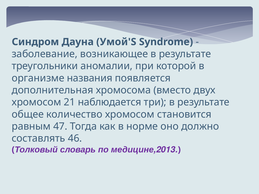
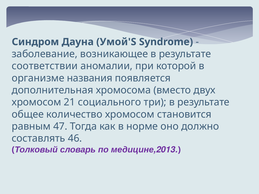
треугольники: треугольники -> соответствии
наблюдается: наблюдается -> социального
